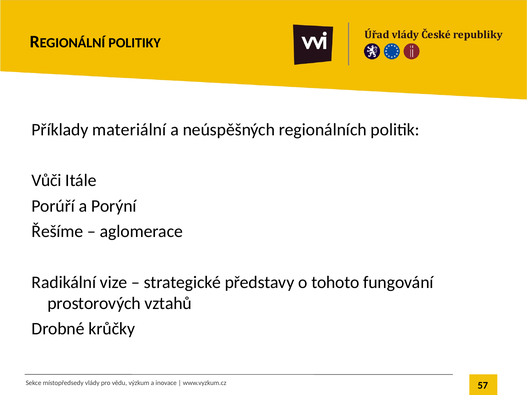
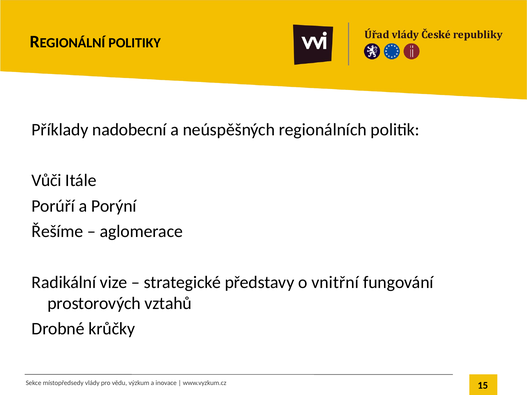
materiální: materiální -> nadobecní
tohoto: tohoto -> vnitřní
57: 57 -> 15
